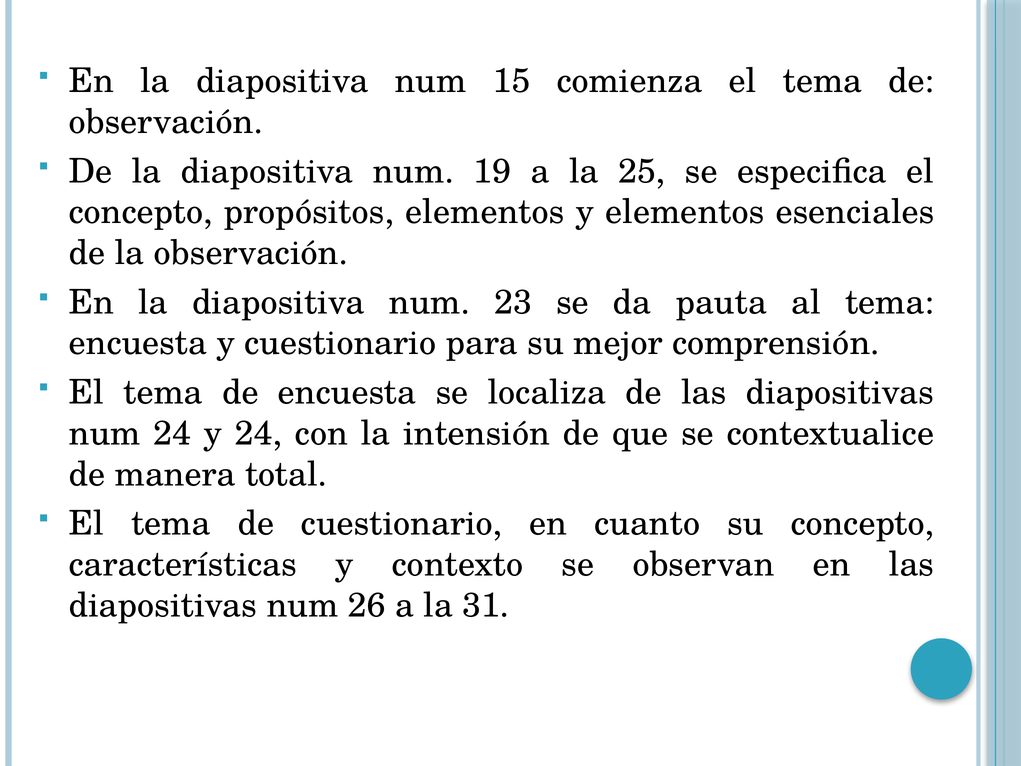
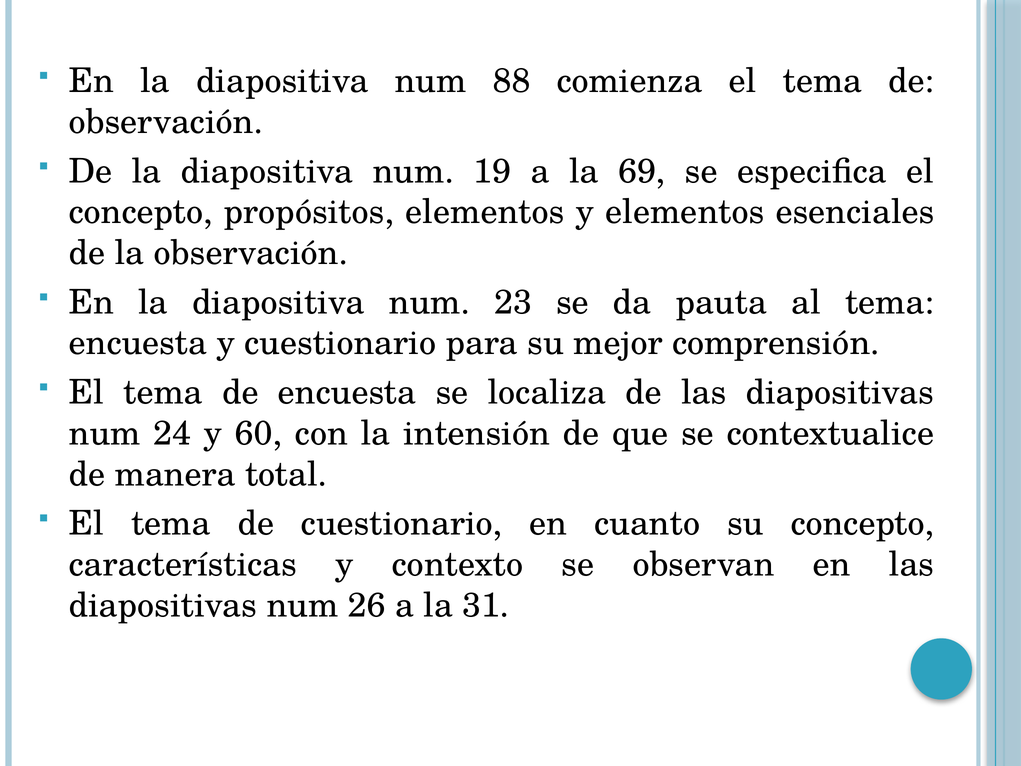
15: 15 -> 88
25: 25 -> 69
y 24: 24 -> 60
